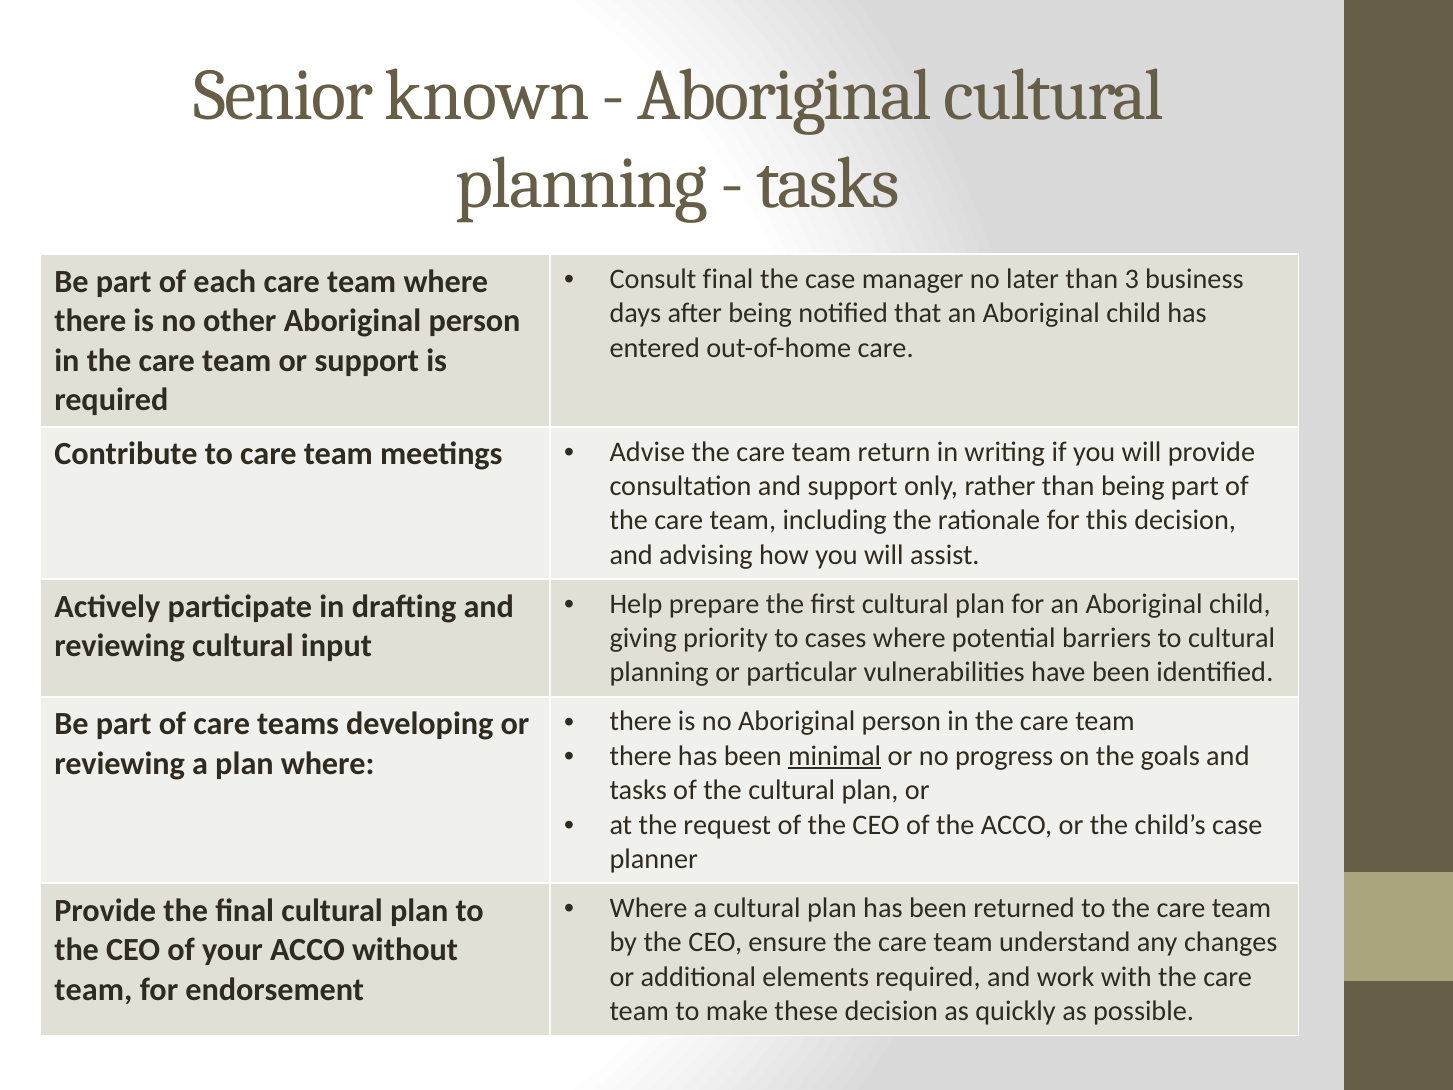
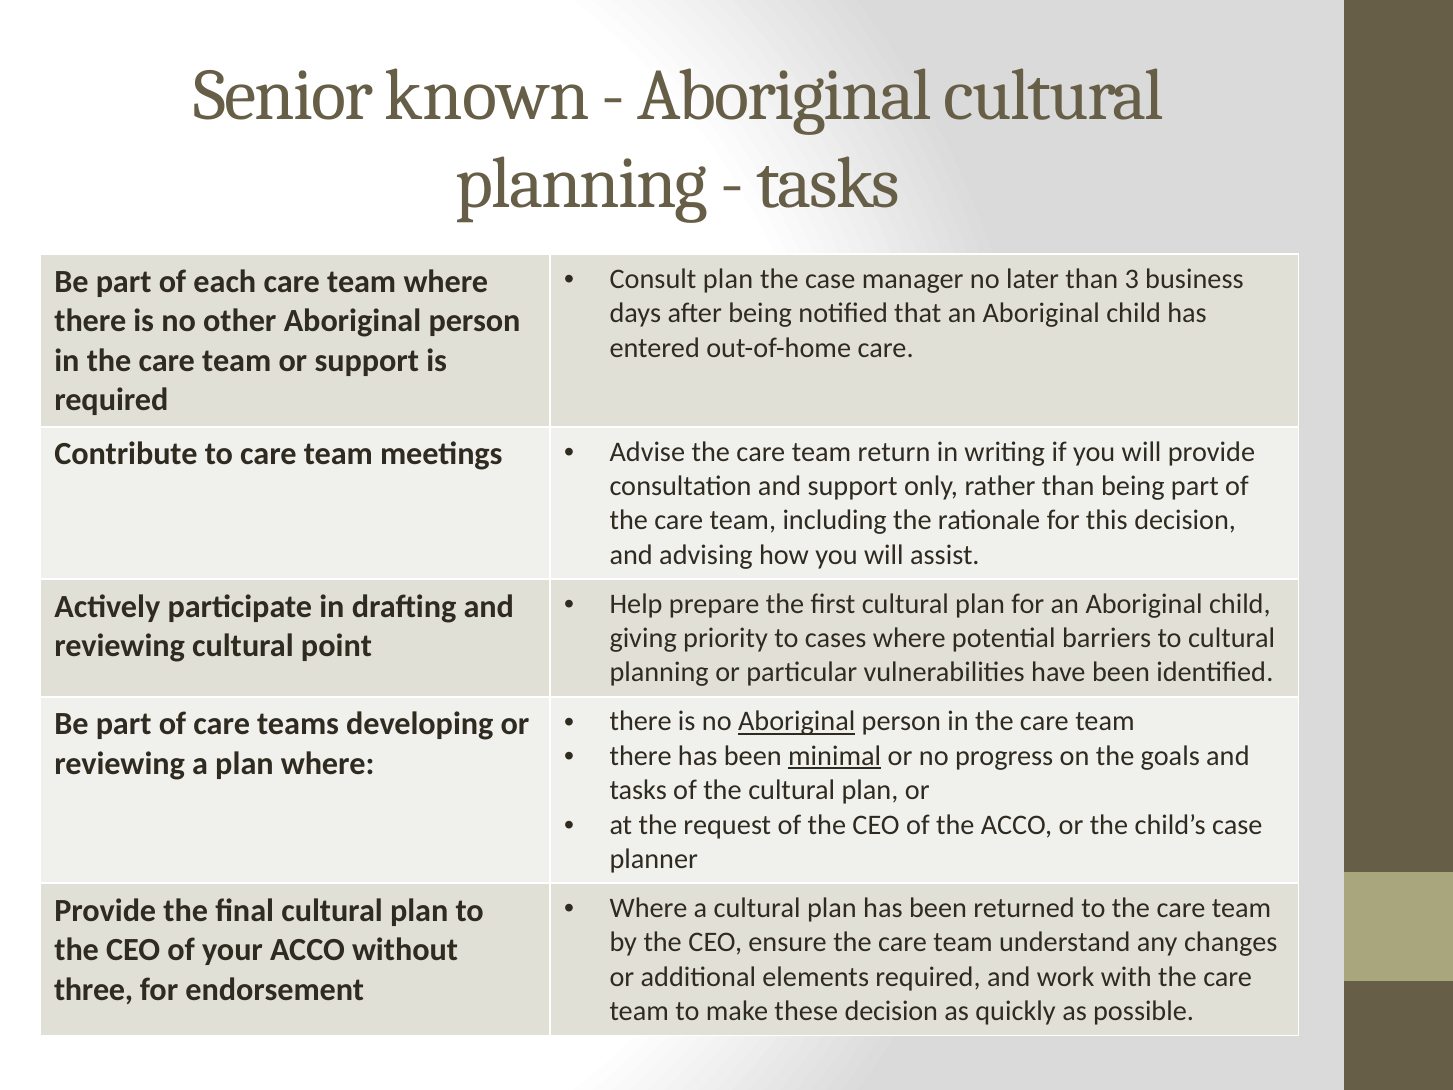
Consult final: final -> plan
input: input -> point
Aboriginal at (797, 721) underline: none -> present
team at (93, 989): team -> three
